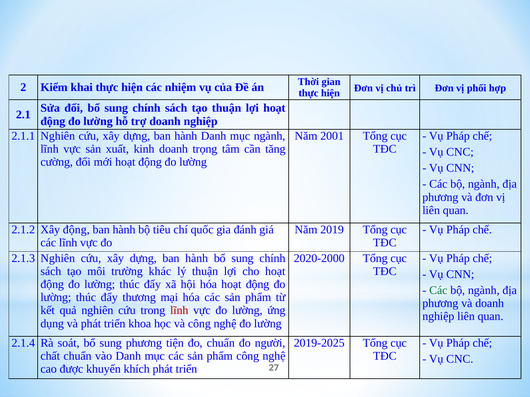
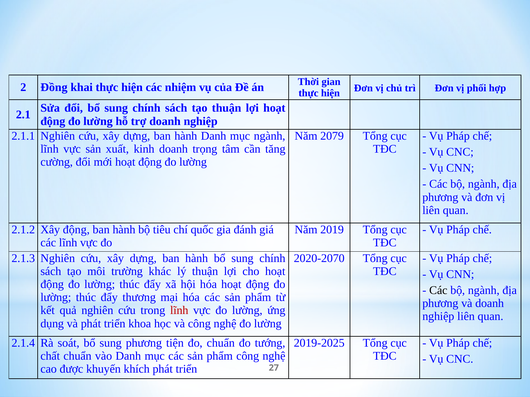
Kiểm: Kiểm -> Đồng
2001: 2001 -> 2079
2020-2000: 2020-2000 -> 2020-2070
Các at (438, 291) colour: green -> black
người: người -> tướng
